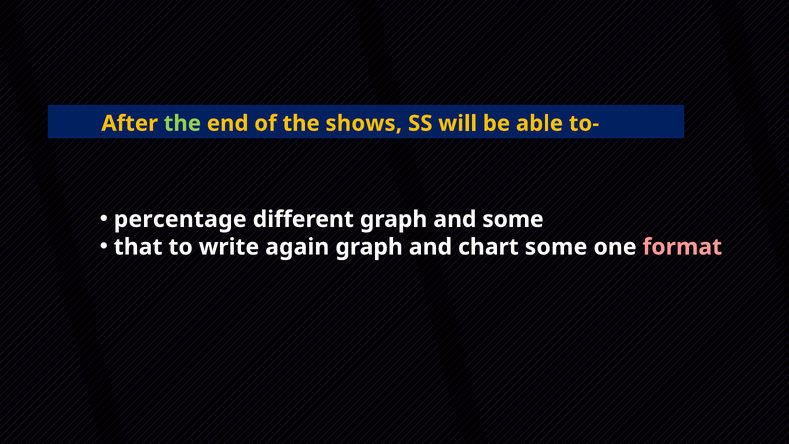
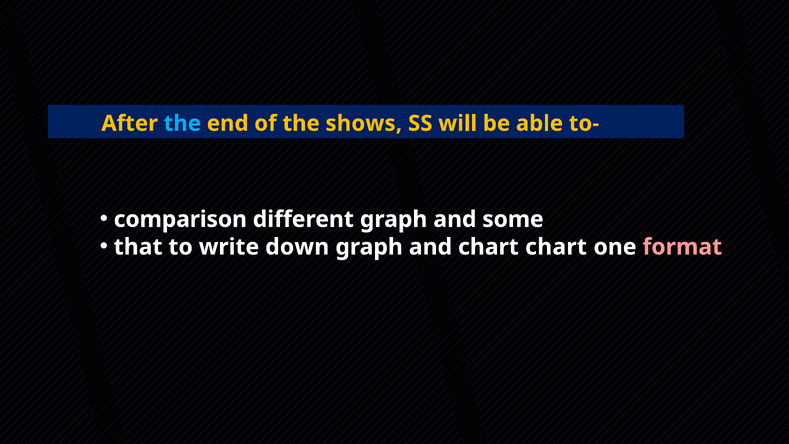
the at (182, 123) colour: light green -> light blue
percentage: percentage -> comparison
again: again -> down
chart some: some -> chart
